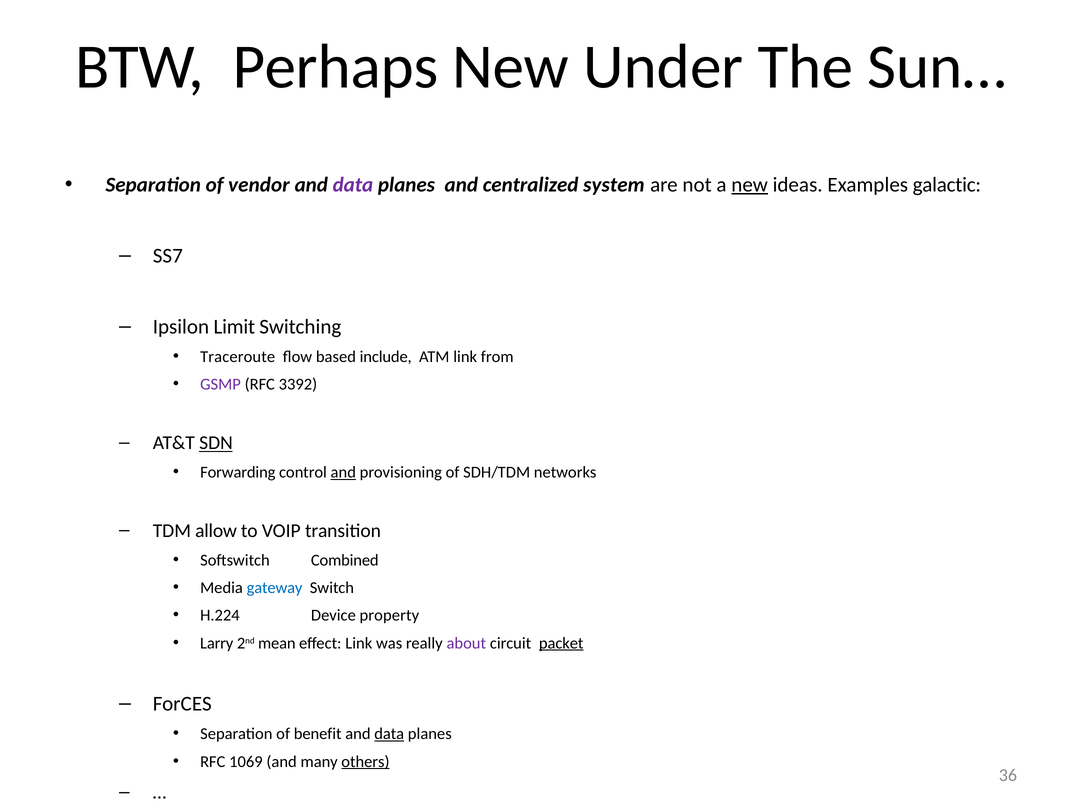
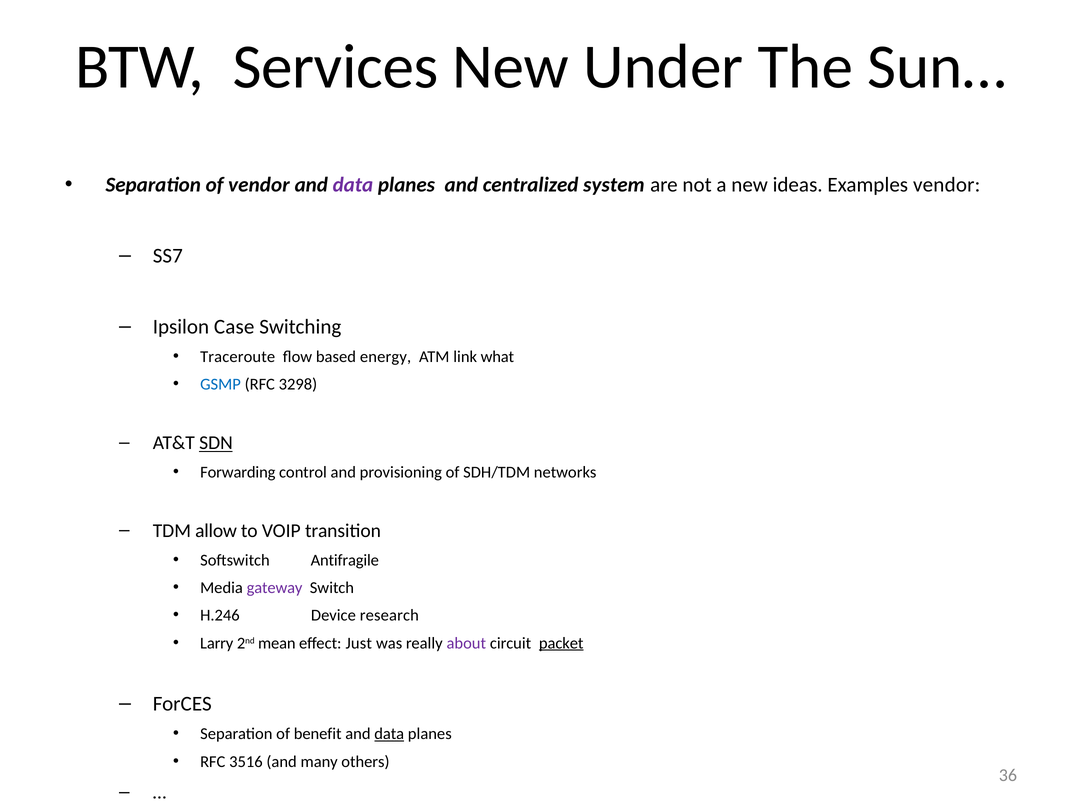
Perhaps: Perhaps -> Services
new at (750, 185) underline: present -> none
Examples galactic: galactic -> vendor
Limit: Limit -> Case
include: include -> energy
from: from -> what
GSMP colour: purple -> blue
3392: 3392 -> 3298
and at (343, 472) underline: present -> none
Combined: Combined -> Antifragile
gateway colour: blue -> purple
H.224: H.224 -> H.246
property: property -> research
effect Link: Link -> Just
1069: 1069 -> 3516
others underline: present -> none
